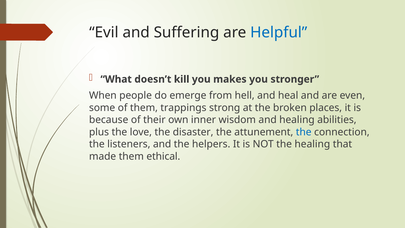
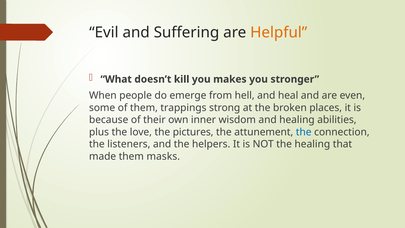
Helpful colour: blue -> orange
disaster: disaster -> pictures
ethical: ethical -> masks
